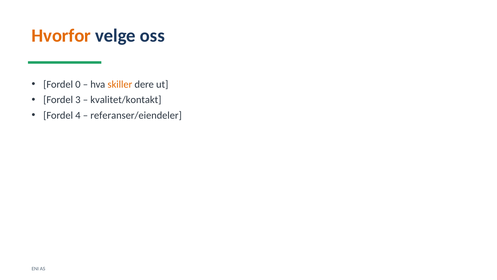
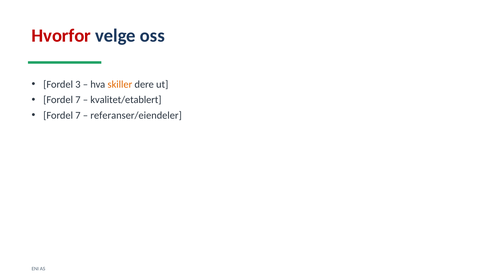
Hvorfor colour: orange -> red
0: 0 -> 3
3 at (78, 100): 3 -> 7
kvalitet/kontakt: kvalitet/kontakt -> kvalitet/etablert
4 at (78, 115): 4 -> 7
